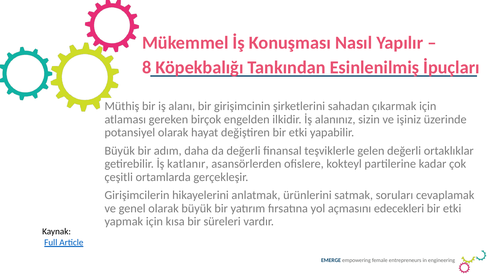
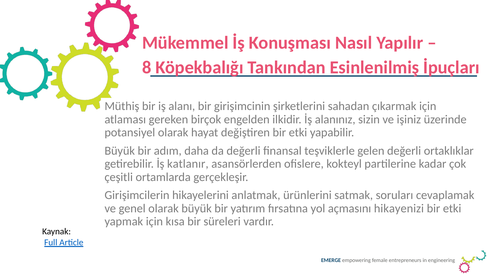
edecekleri: edecekleri -> hikayenizi
